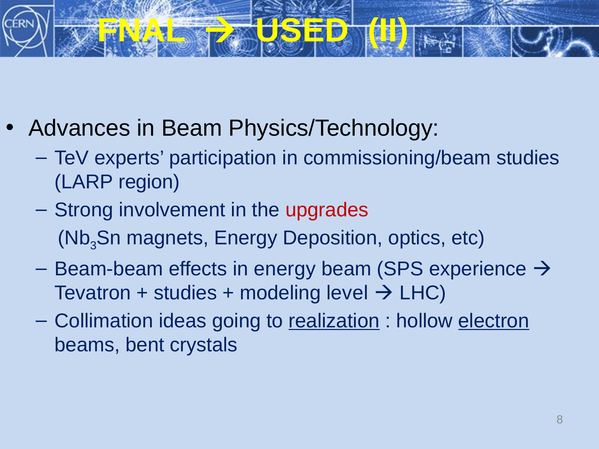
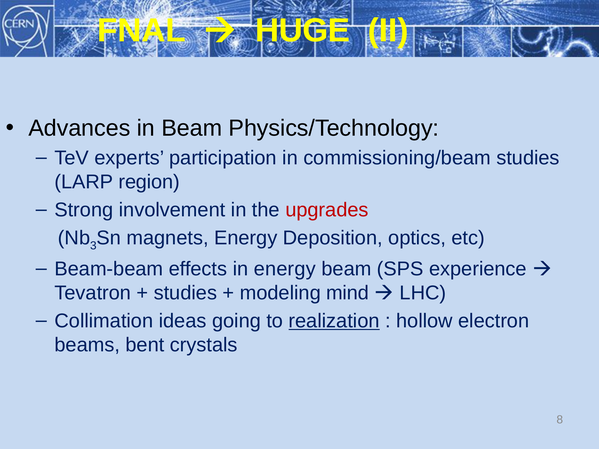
USED: USED -> HUGE
level: level -> mind
electron underline: present -> none
